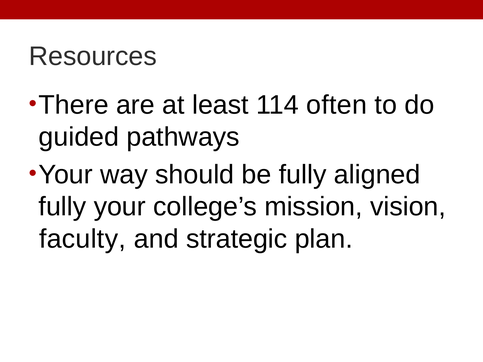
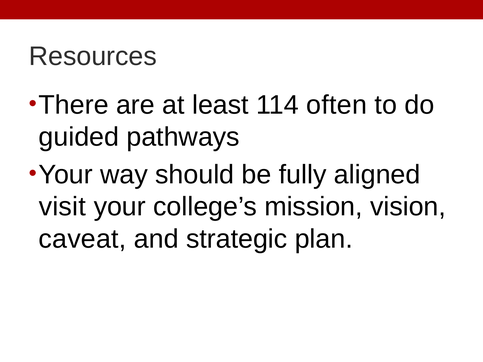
fully at (62, 207): fully -> visit
faculty: faculty -> caveat
